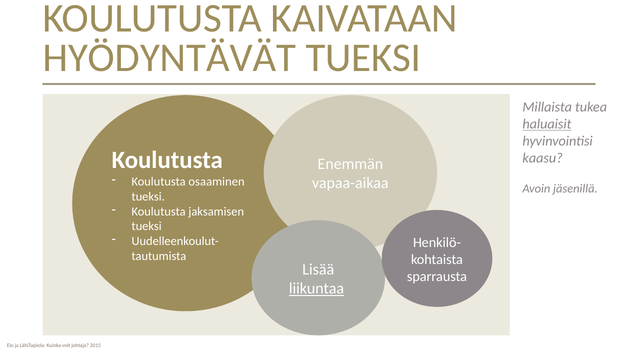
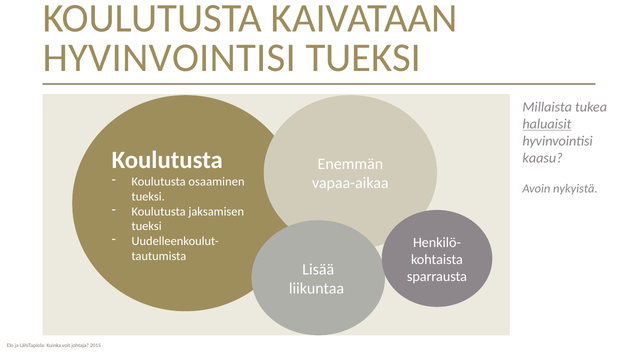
HYÖDYNTÄVÄT at (169, 58): HYÖDYNTÄVÄT -> HYVINVOINTISI
jäsenillä: jäsenillä -> nykyistä
liikuntaa underline: present -> none
